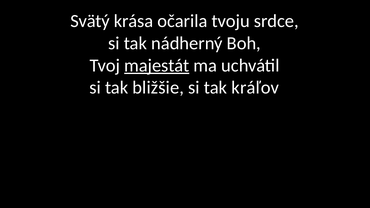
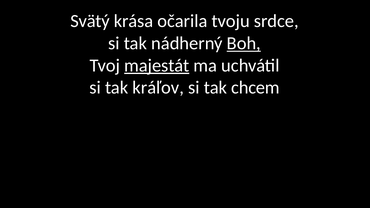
Boh underline: none -> present
bližšie: bližšie -> kráľov
kráľov: kráľov -> chcem
